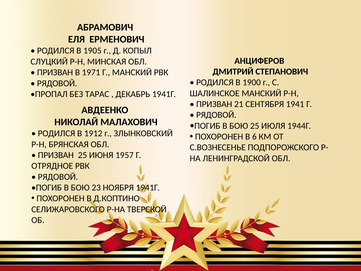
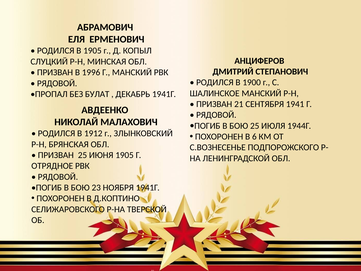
1971: 1971 -> 1996
ТАРАС: ТАРАС -> БУЛАТ
ИЮНЯ 1957: 1957 -> 1905
